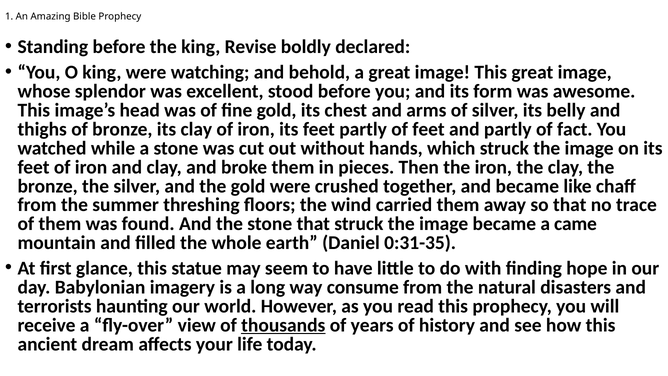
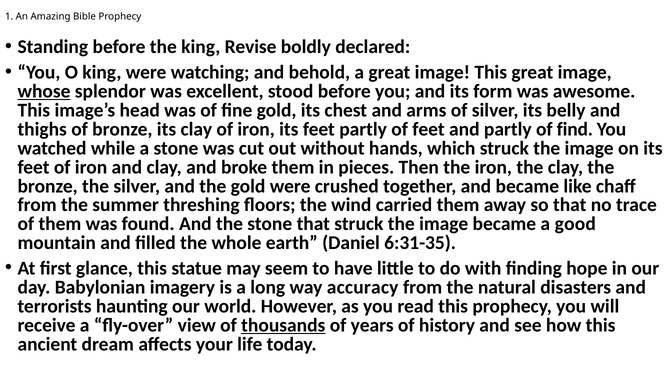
whose underline: none -> present
fact: fact -> find
came: came -> good
0:31-35: 0:31-35 -> 6:31-35
consume: consume -> accuracy
